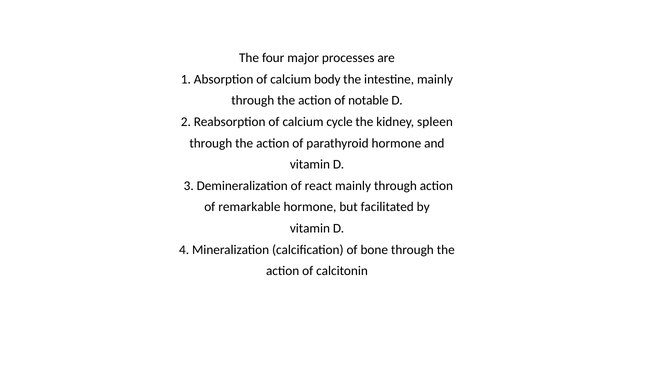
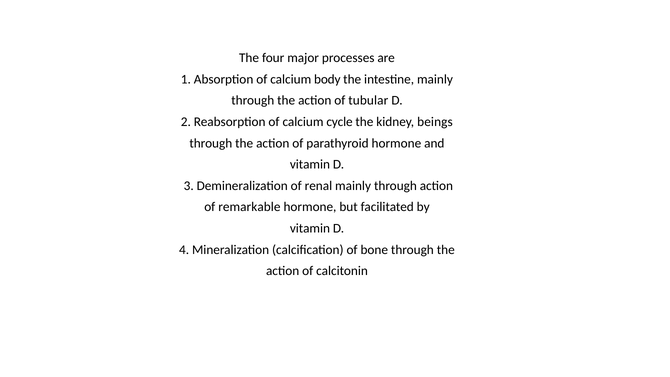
notable: notable -> tubular
spleen: spleen -> beings
react: react -> renal
